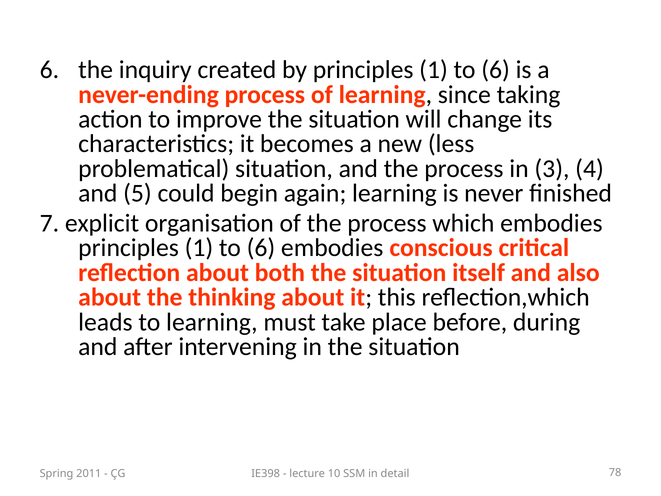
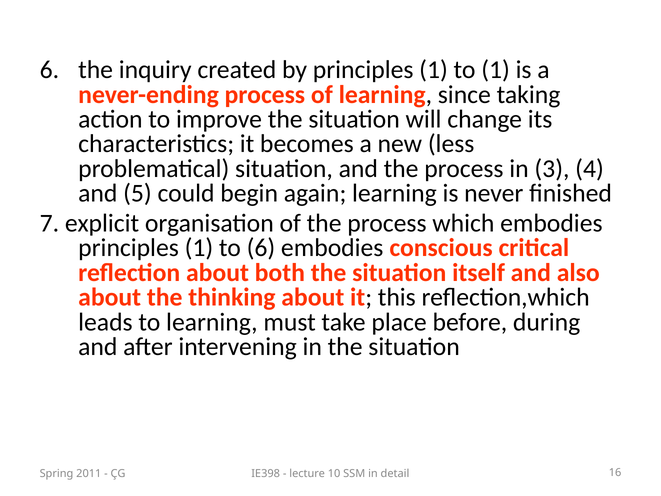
6 at (496, 70): 6 -> 1
78: 78 -> 16
